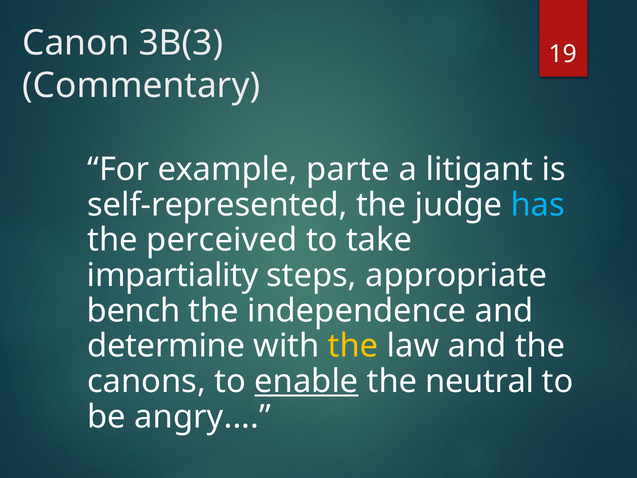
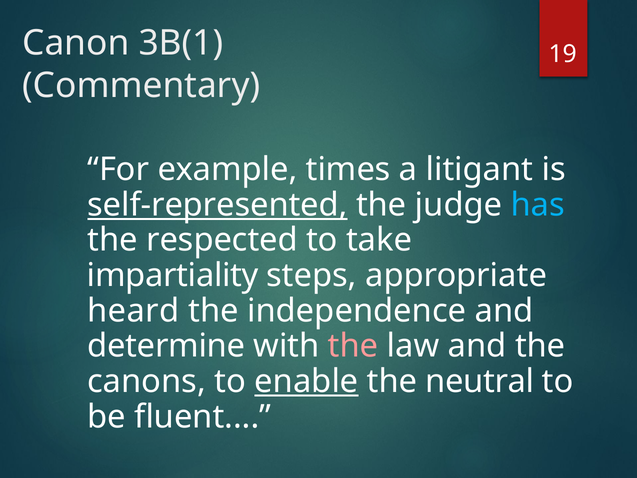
3B(3: 3B(3 -> 3B(1
parte: parte -> times
self-represented underline: none -> present
perceived: perceived -> respected
bench: bench -> heard
the at (353, 346) colour: yellow -> pink
angry: angry -> fluent
